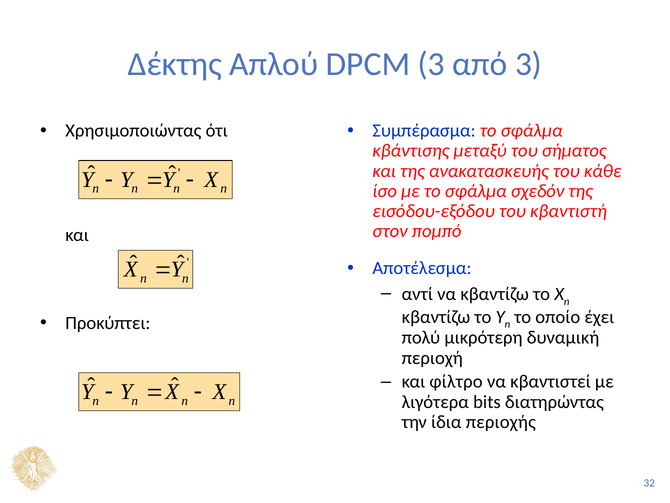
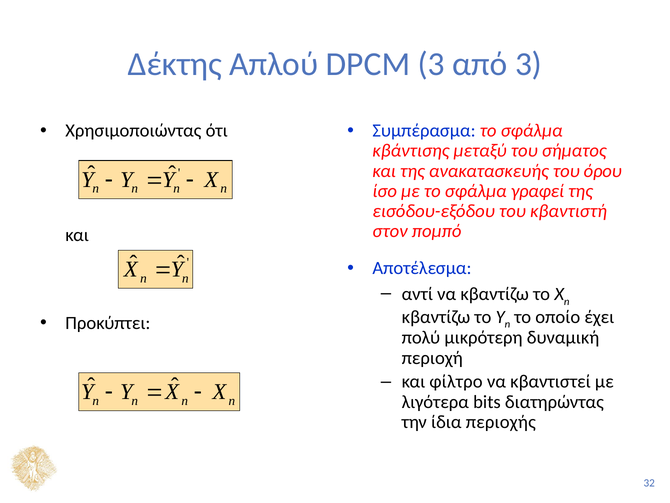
κάθε: κάθε -> όρου
σχεδόν: σχεδόν -> γραφεί
